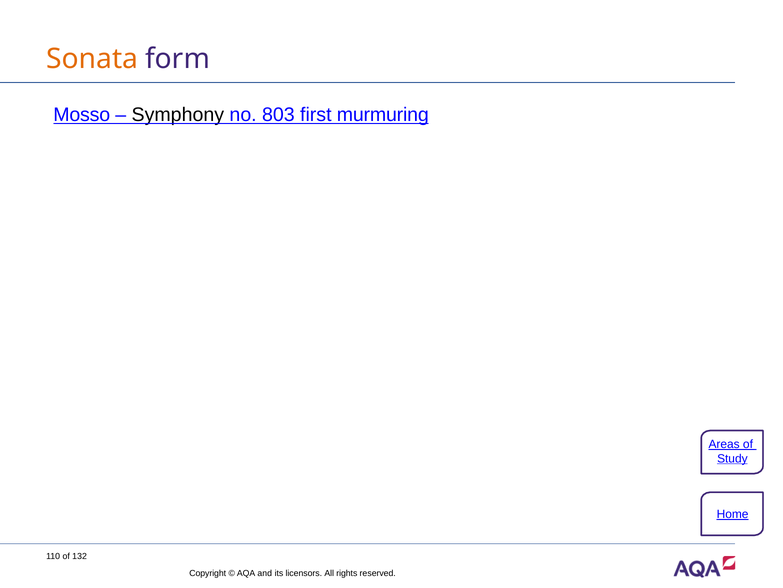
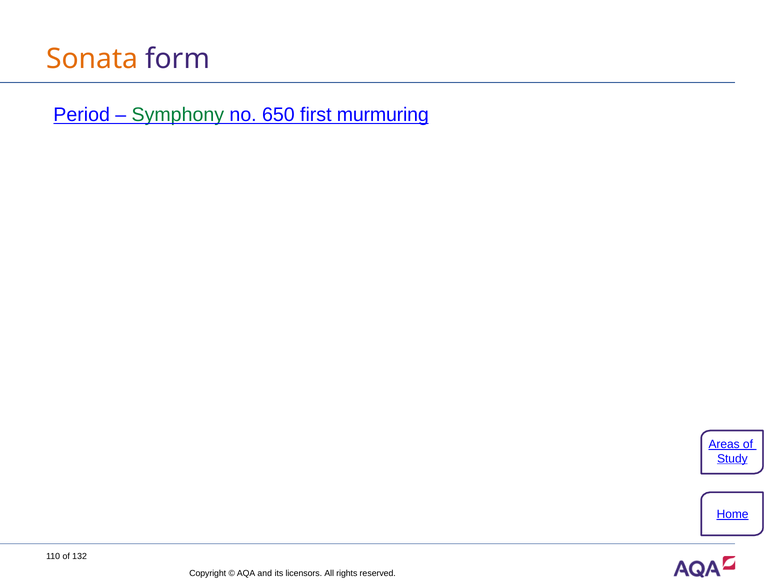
Mosso: Mosso -> Period
Symphony colour: black -> green
803: 803 -> 650
